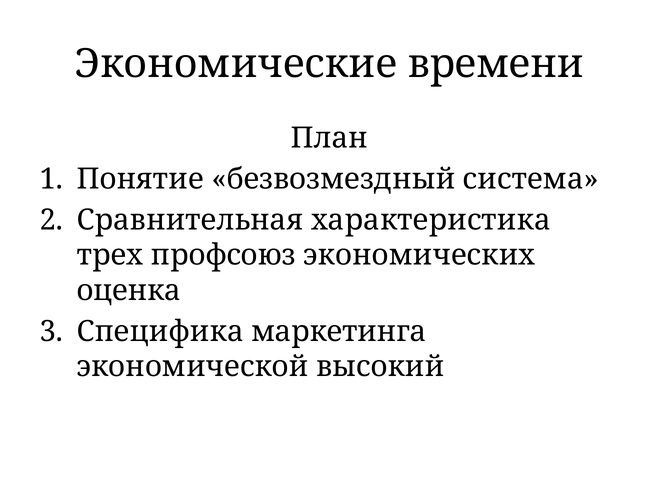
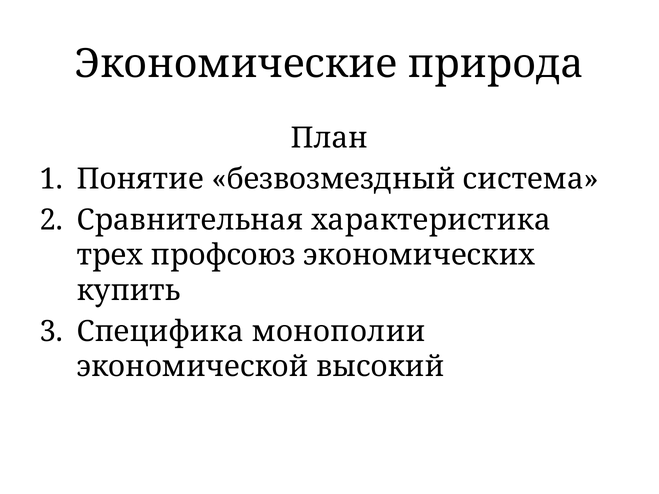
времени: времени -> природа
оценка: оценка -> купить
маркетинга: маркетинга -> монополии
